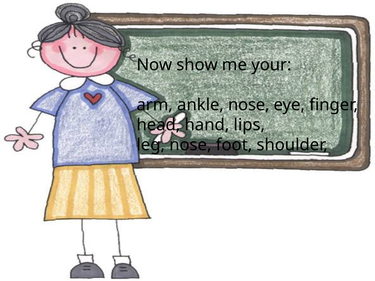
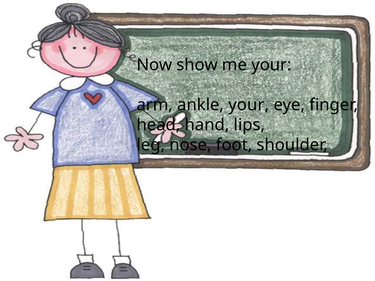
ankle nose: nose -> your
